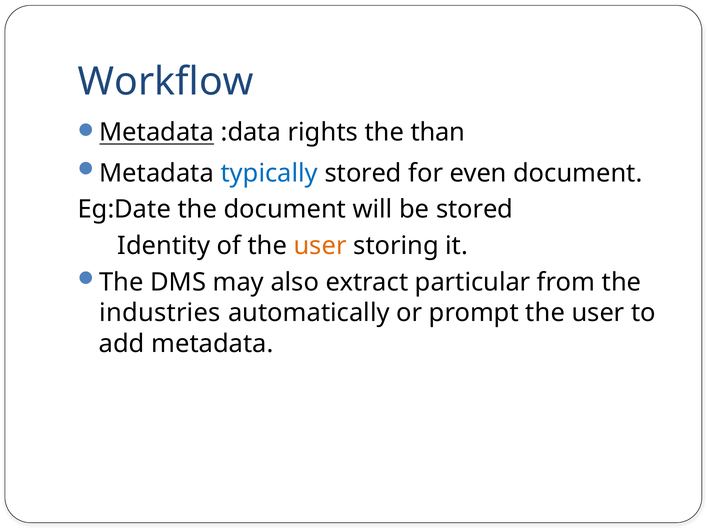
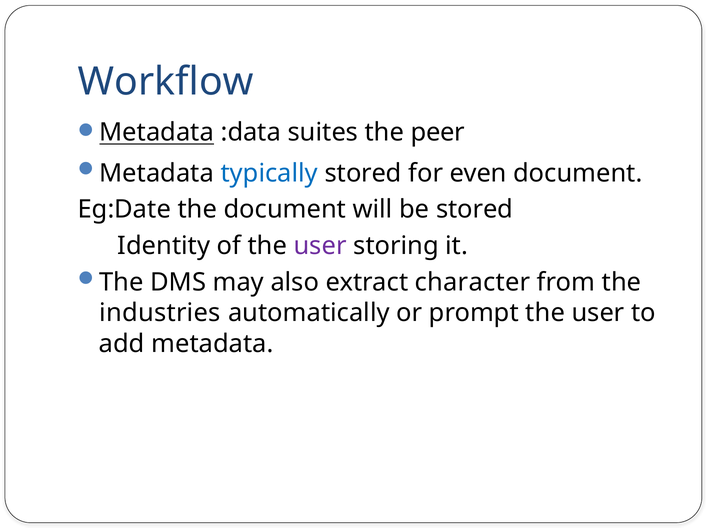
rights: rights -> suites
than: than -> peer
user at (320, 246) colour: orange -> purple
particular: particular -> character
